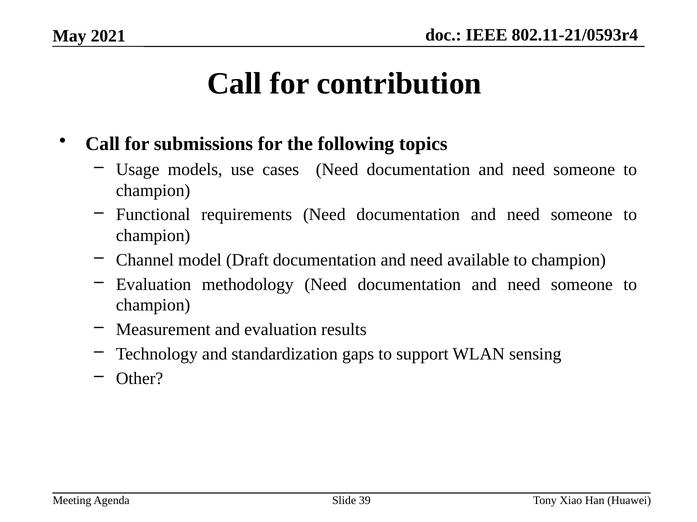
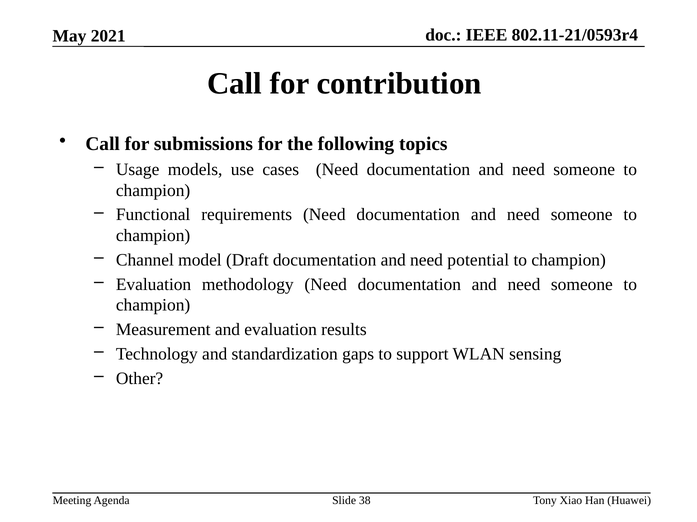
available: available -> potential
39: 39 -> 38
